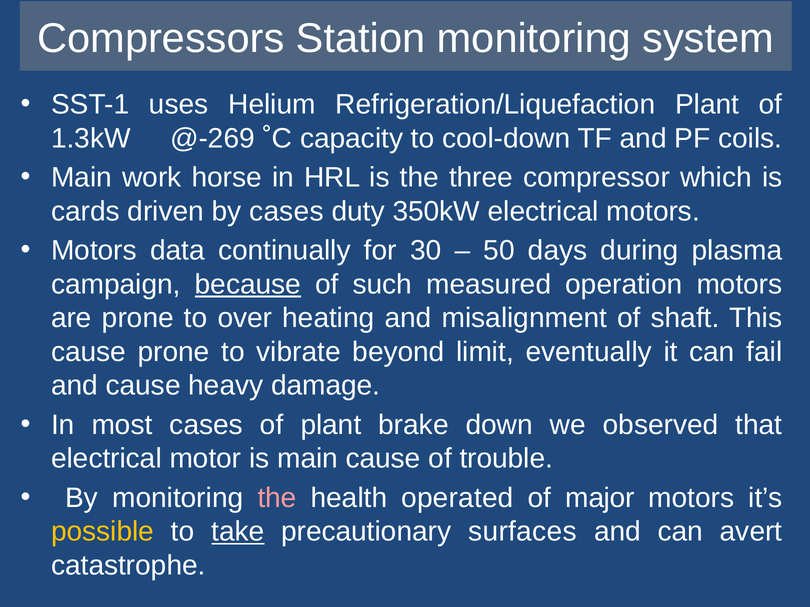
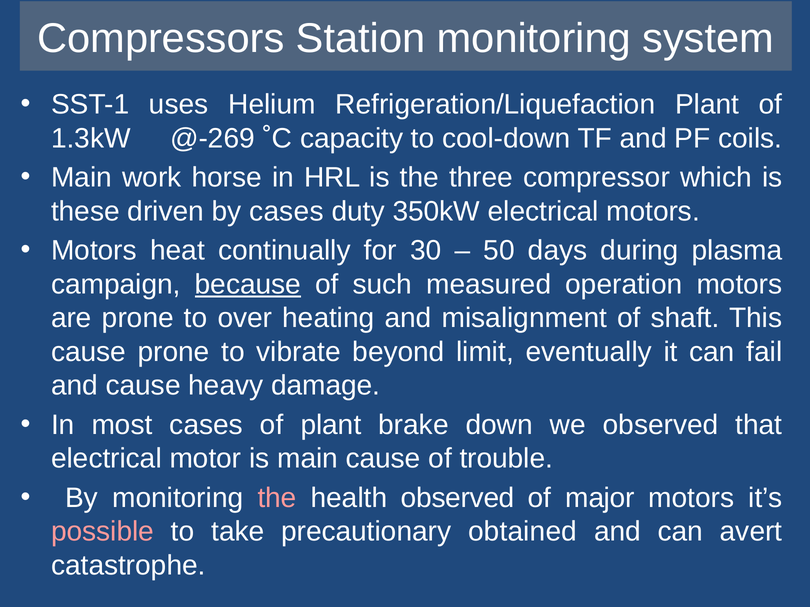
cards: cards -> these
data: data -> heat
health operated: operated -> observed
possible colour: yellow -> pink
take underline: present -> none
surfaces: surfaces -> obtained
